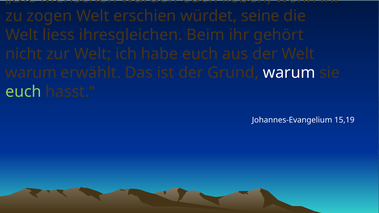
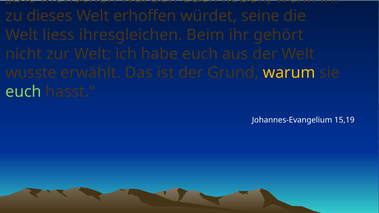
zogen: zogen -> dieses
erschien: erschien -> erhoffen
warum at (31, 73): warum -> wusste
warum at (289, 73) colour: white -> yellow
